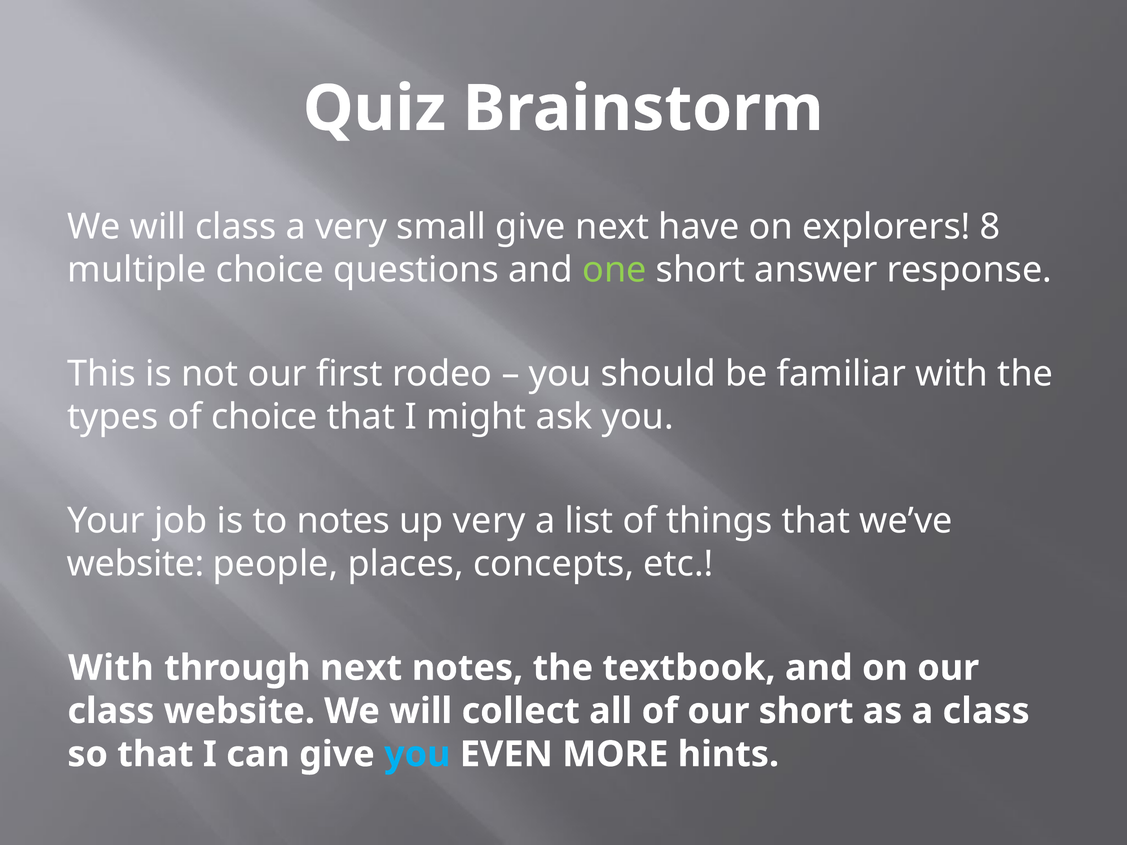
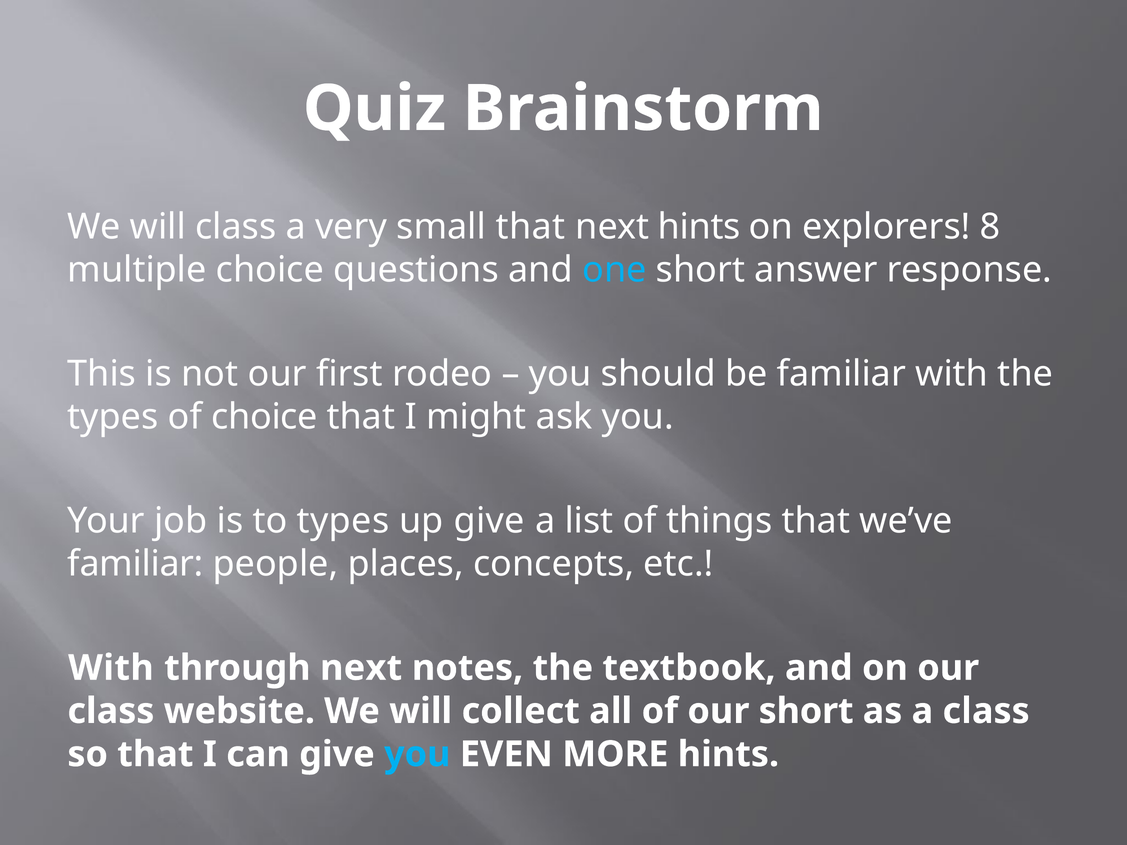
small give: give -> that
next have: have -> hints
one colour: light green -> light blue
to notes: notes -> types
up very: very -> give
website at (136, 564): website -> familiar
